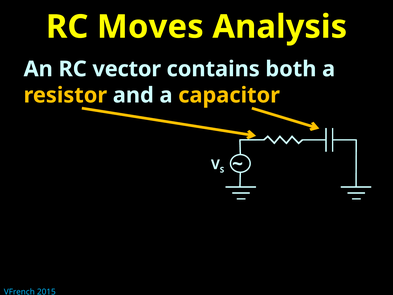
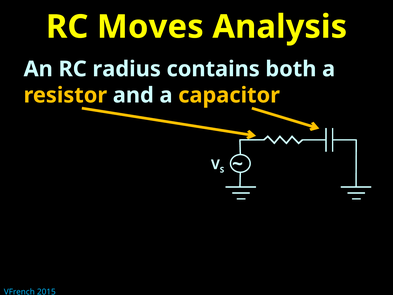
vector: vector -> radius
